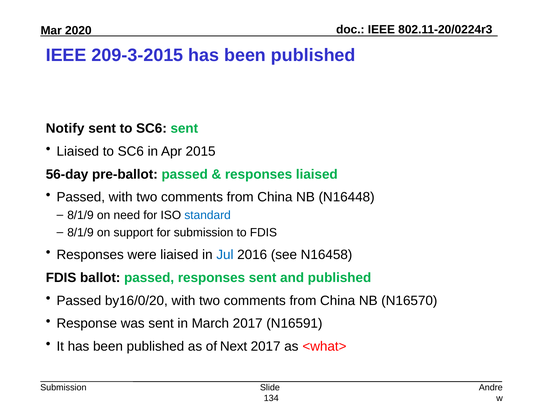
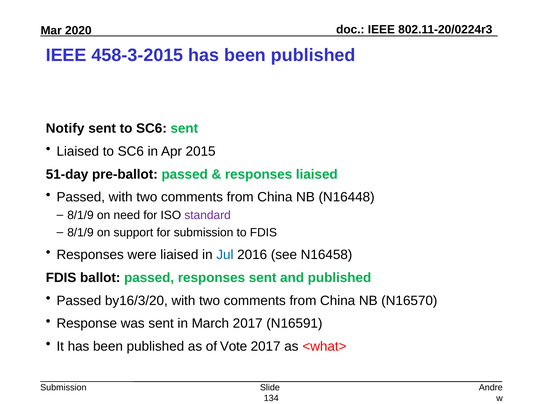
209-3-2015: 209-3-2015 -> 458-3-2015
56-day: 56-day -> 51-day
standard colour: blue -> purple
by16/0/20: by16/0/20 -> by16/3/20
Next: Next -> Vote
